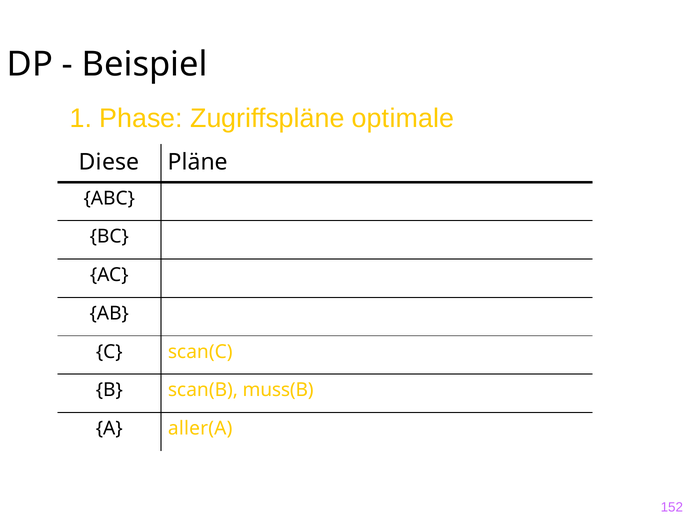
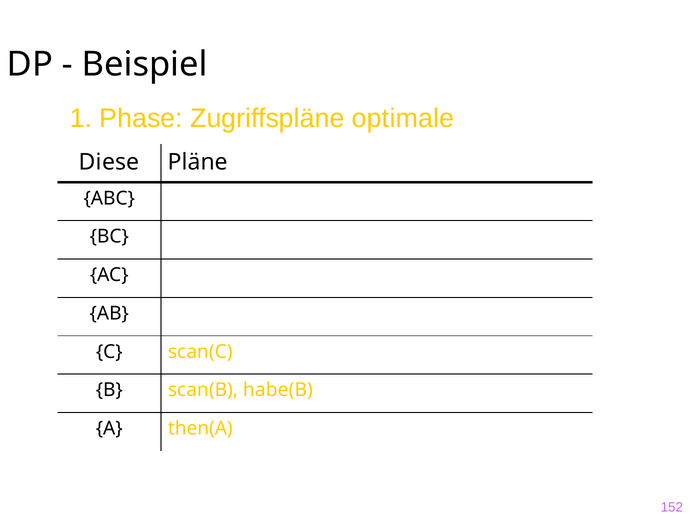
muss(B: muss(B -> habe(B
aller(A: aller(A -> then(A
